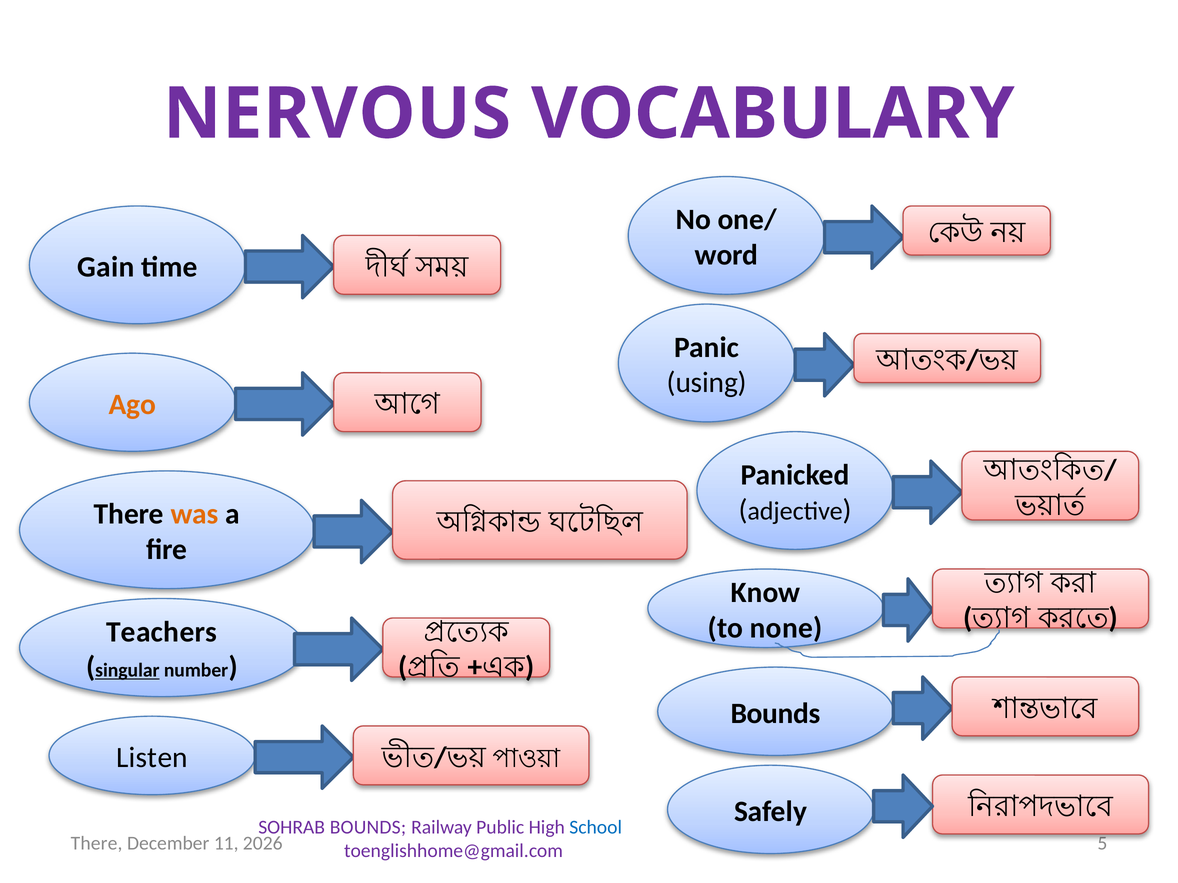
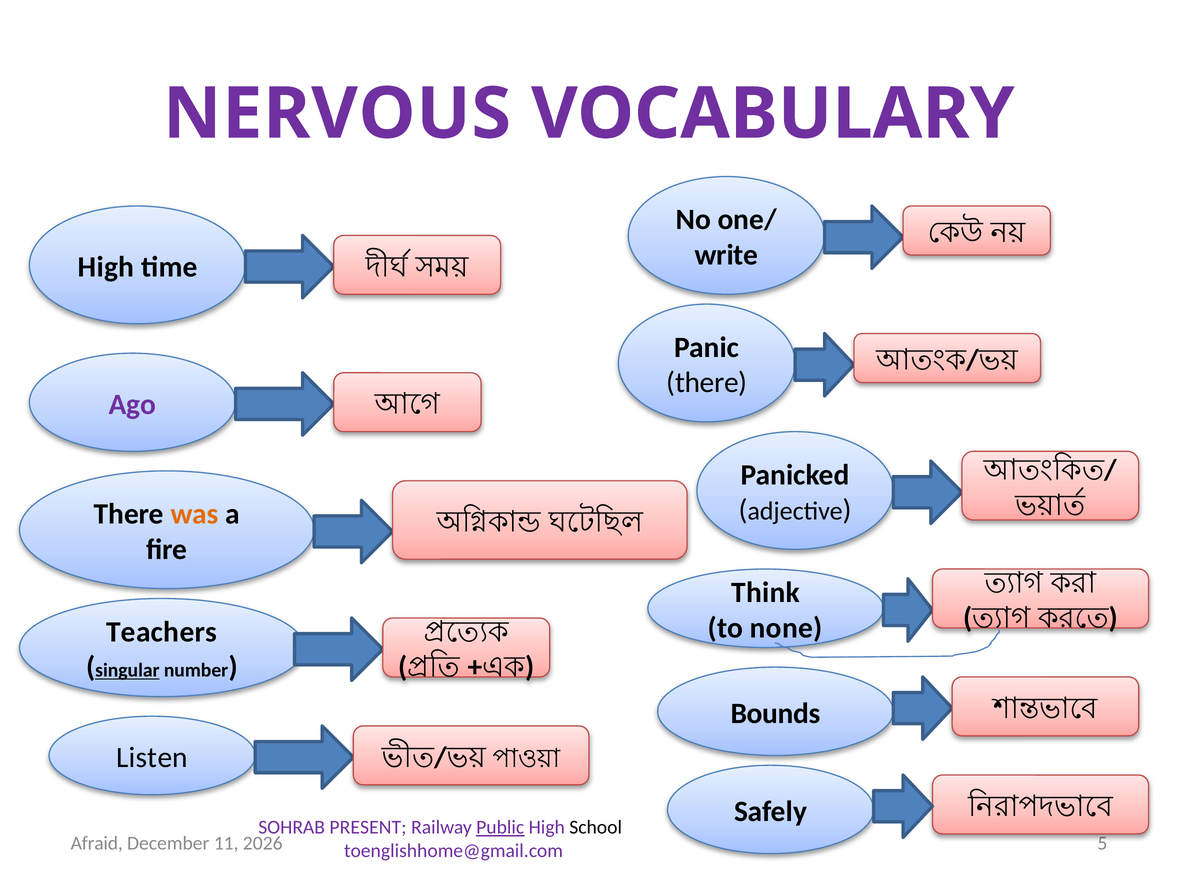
word: word -> write
Gain at (106, 267): Gain -> High
using at (707, 383): using -> there
Ago colour: orange -> purple
Know: Know -> Think
SOHRAB BOUNDS: BOUNDS -> PRESENT
Public underline: none -> present
School colour: blue -> black
There at (97, 844): There -> Afraid
